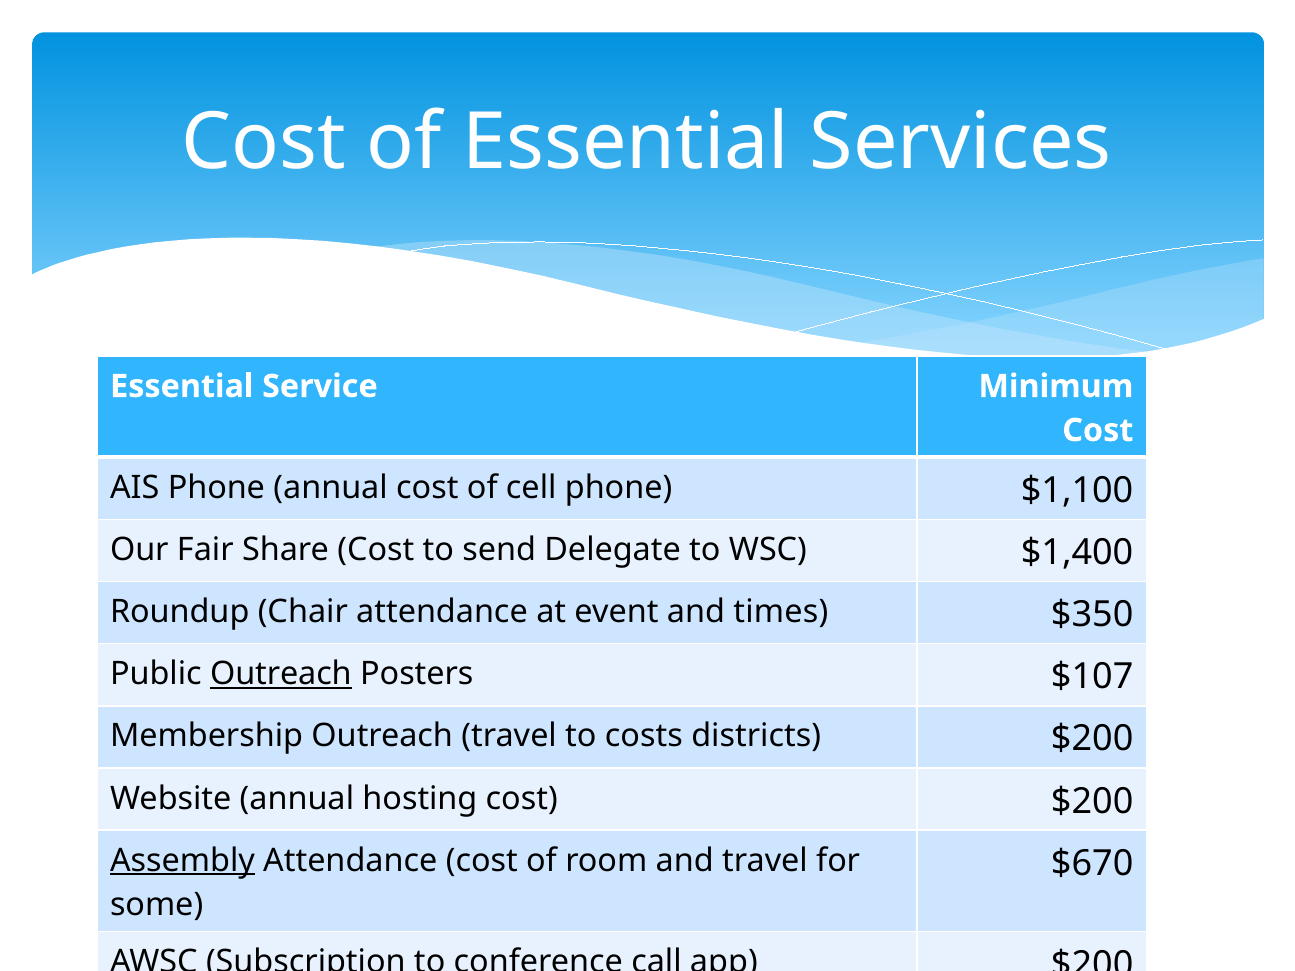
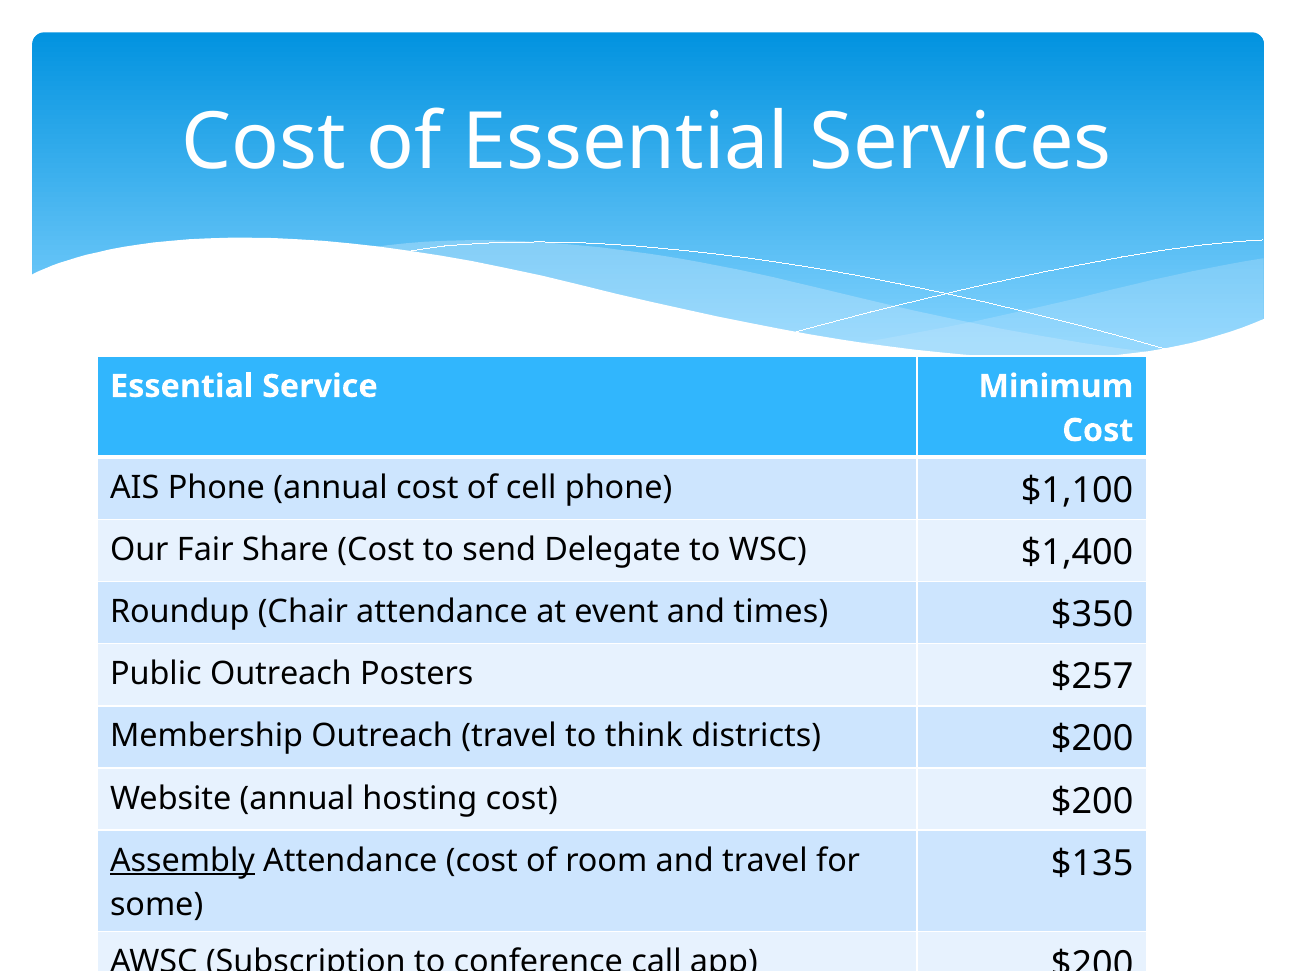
Outreach at (281, 674) underline: present -> none
$107: $107 -> $257
costs: costs -> think
$670: $670 -> $135
